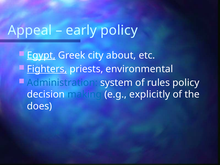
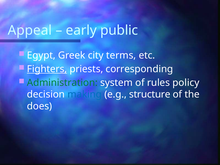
early policy: policy -> public
Egypt underline: present -> none
about: about -> terms
environmental: environmental -> corresponding
Administration colour: blue -> green
explicitly: explicitly -> structure
